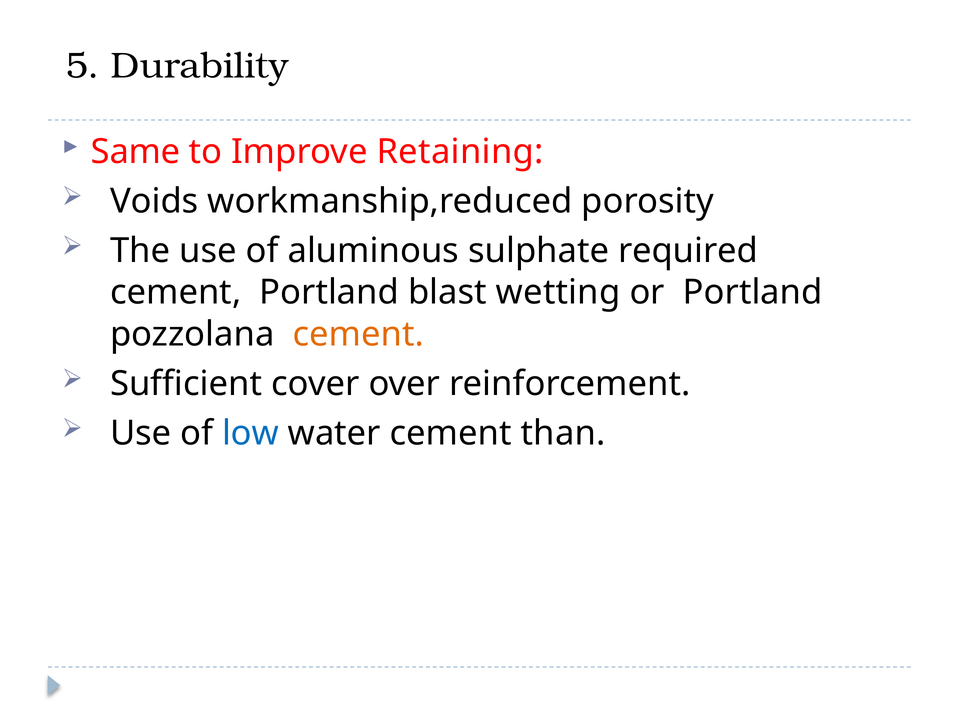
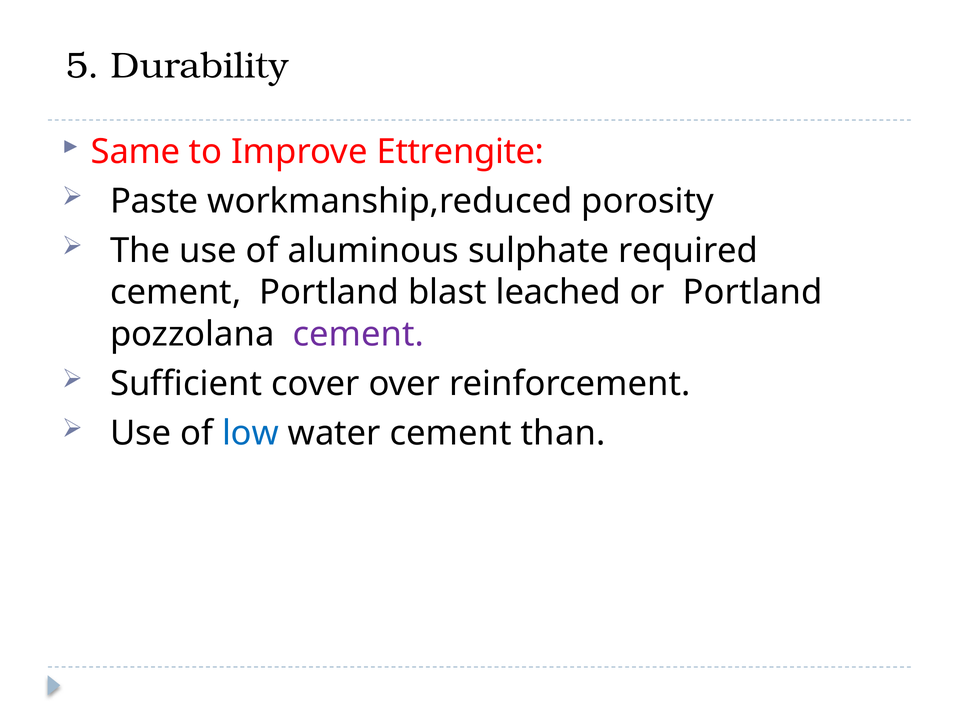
Retaining: Retaining -> Ettrengite
Voids: Voids -> Paste
wetting: wetting -> leached
cement at (358, 334) colour: orange -> purple
